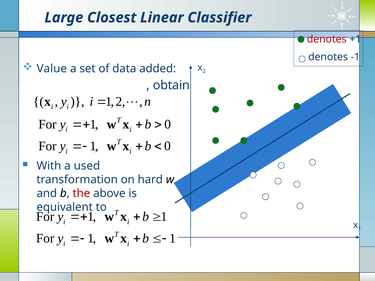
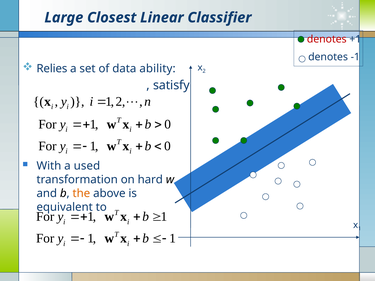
Value: Value -> Relies
added: added -> ability
obtain: obtain -> satisfy
the colour: red -> orange
